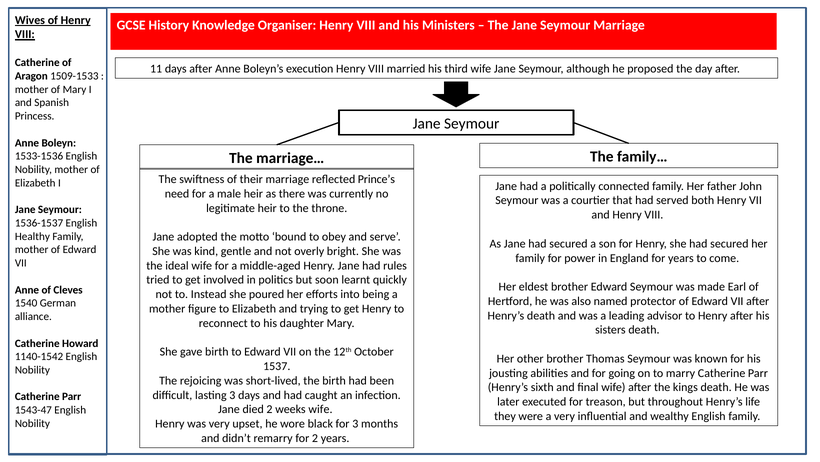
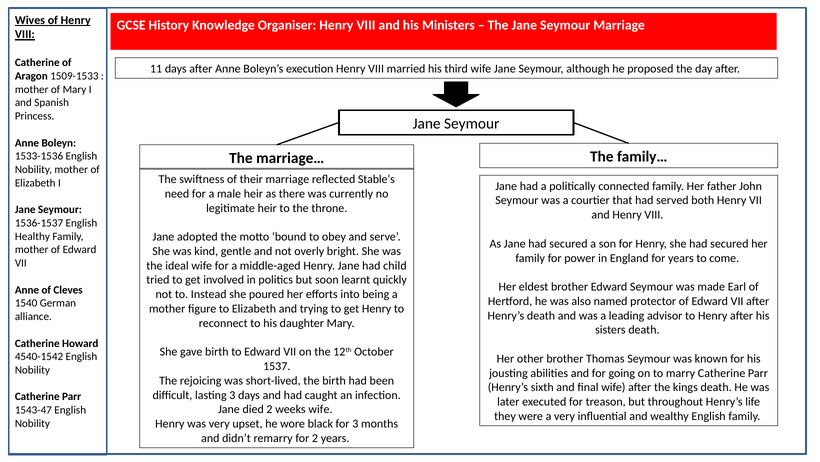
Prince’s: Prince’s -> Stable’s
rules: rules -> child
1140-1542: 1140-1542 -> 4540-1542
